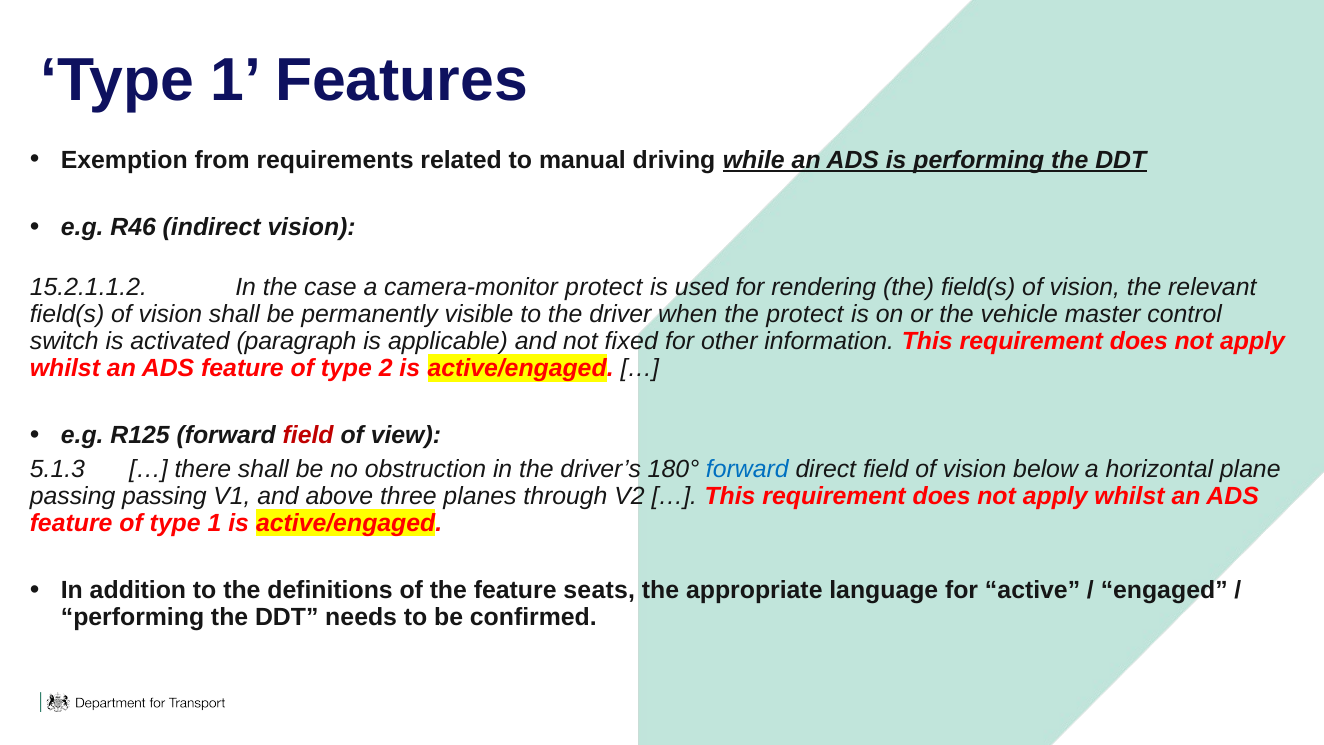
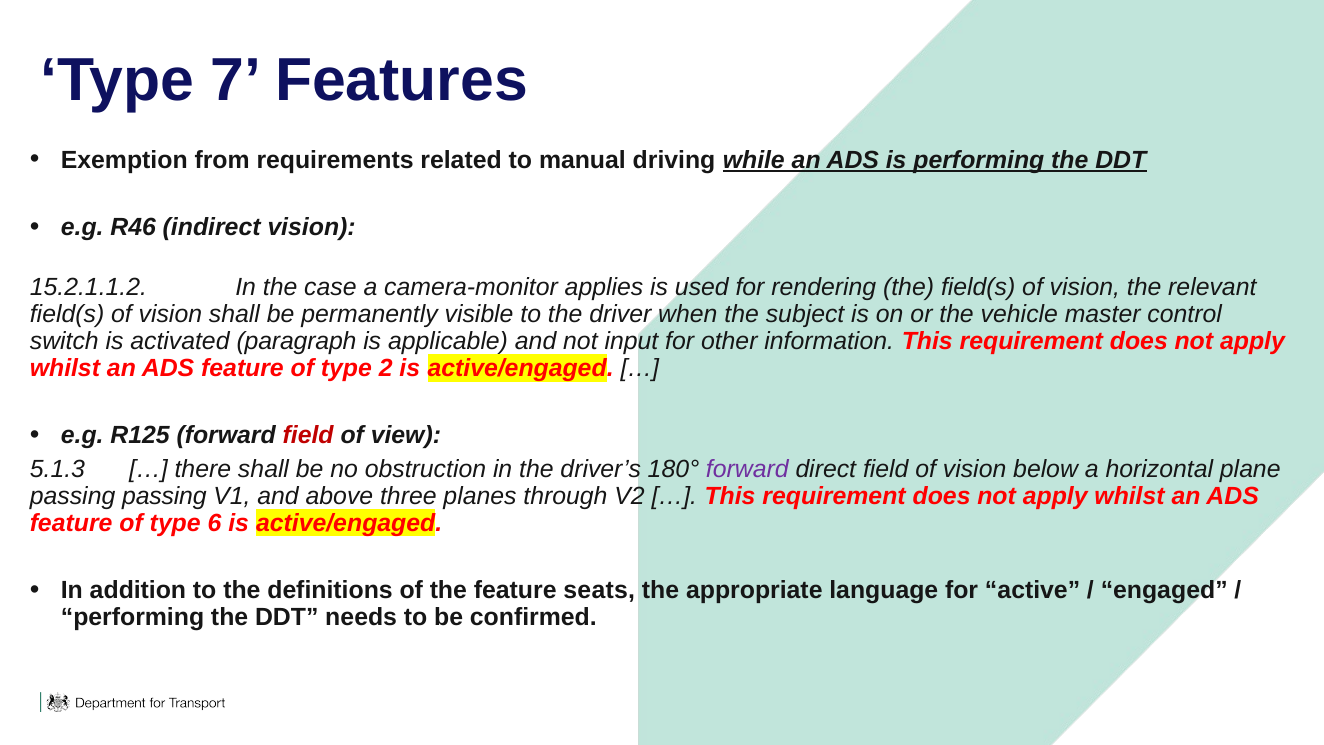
1 at (236, 80): 1 -> 7
camera-monitor protect: protect -> applies
the protect: protect -> subject
fixed: fixed -> input
forward at (747, 469) colour: blue -> purple
of type 1: 1 -> 6
